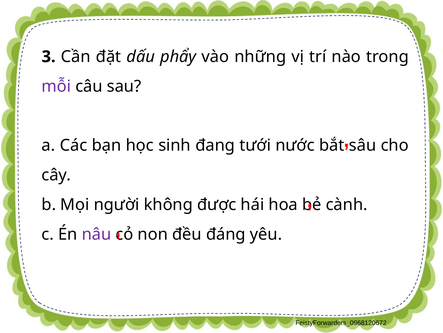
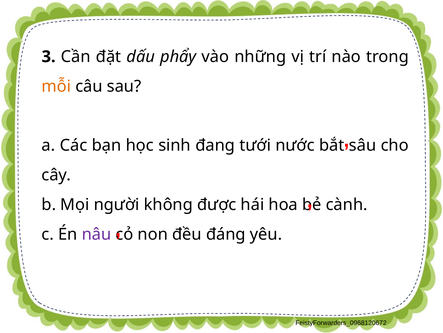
mỗi colour: purple -> orange
